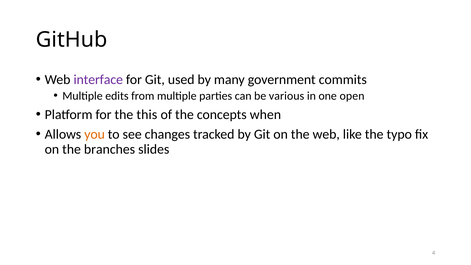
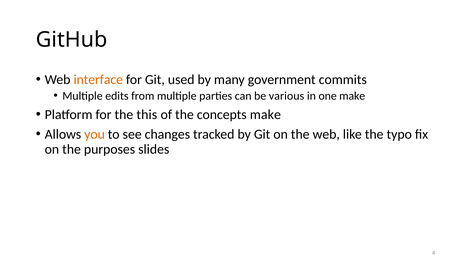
interface colour: purple -> orange
one open: open -> make
concepts when: when -> make
branches: branches -> purposes
